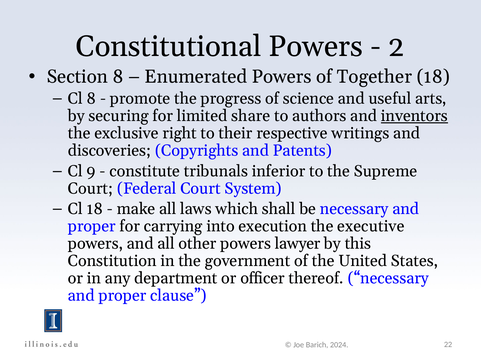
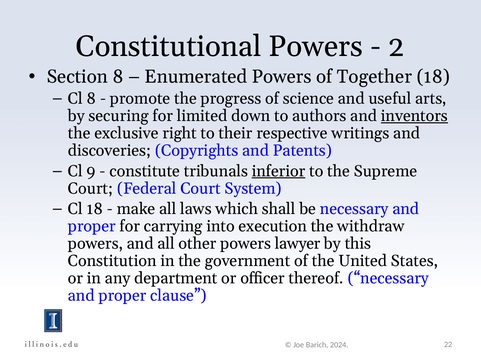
share: share -> down
inferior underline: none -> present
executive: executive -> withdraw
